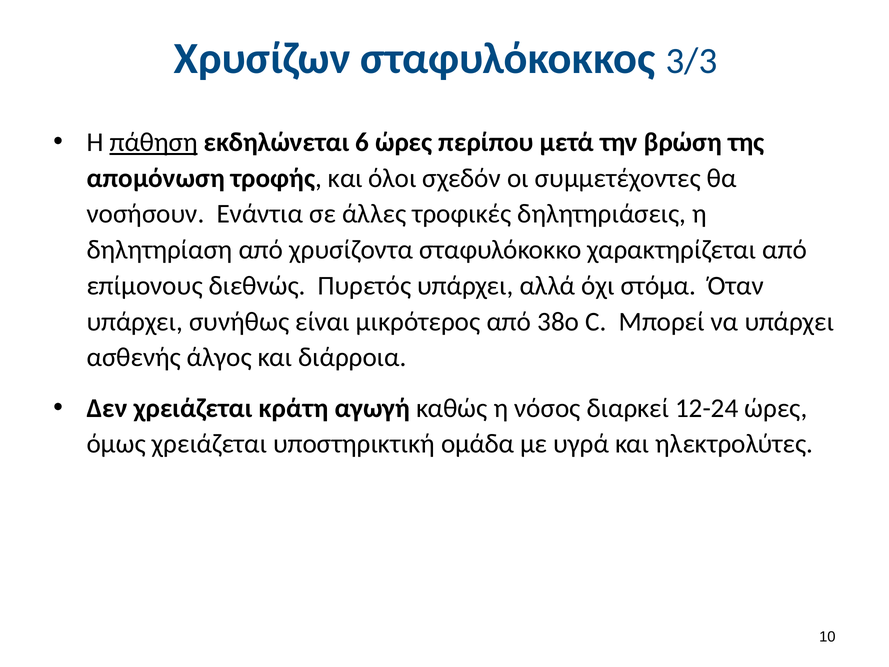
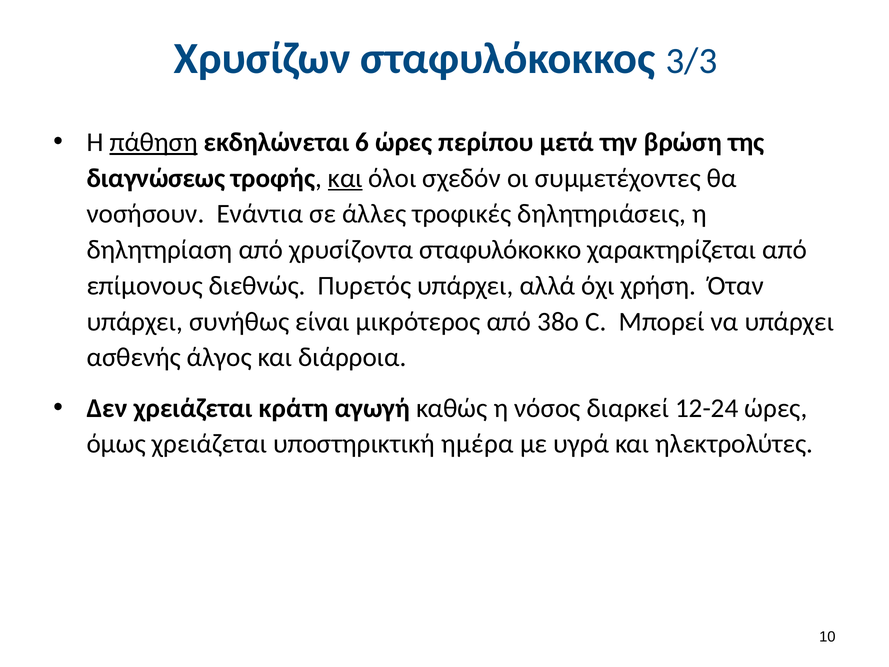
απομόνωση: απομόνωση -> διαγνώσεως
και at (345, 178) underline: none -> present
στόμα: στόμα -> χρήση
ομάδα: ομάδα -> ημέρα
